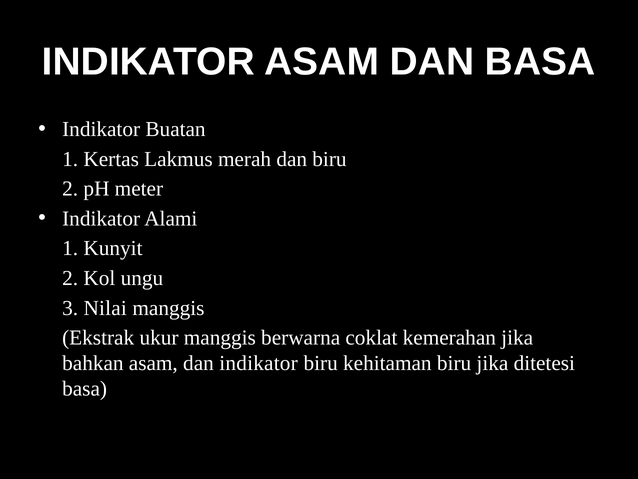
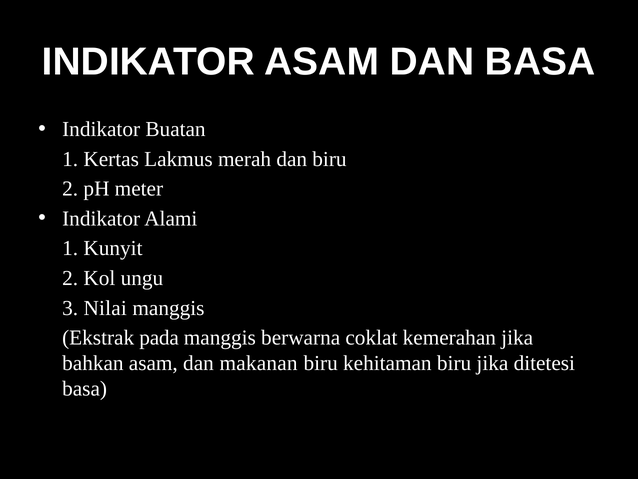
ukur: ukur -> pada
dan indikator: indikator -> makanan
